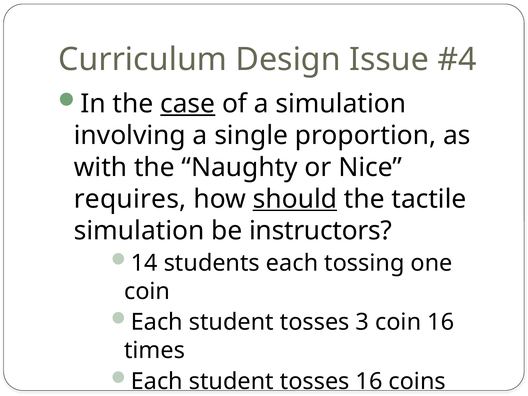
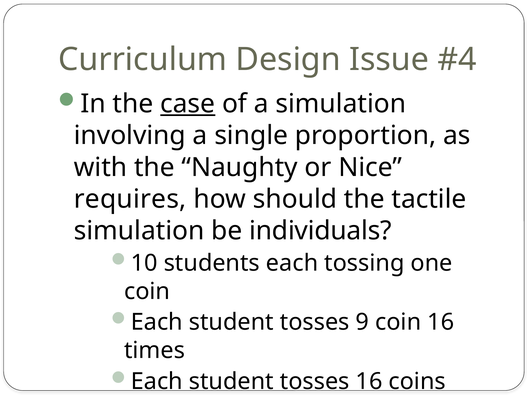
should underline: present -> none
instructors: instructors -> individuals
14: 14 -> 10
3: 3 -> 9
